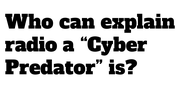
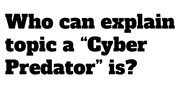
radio: radio -> topic
